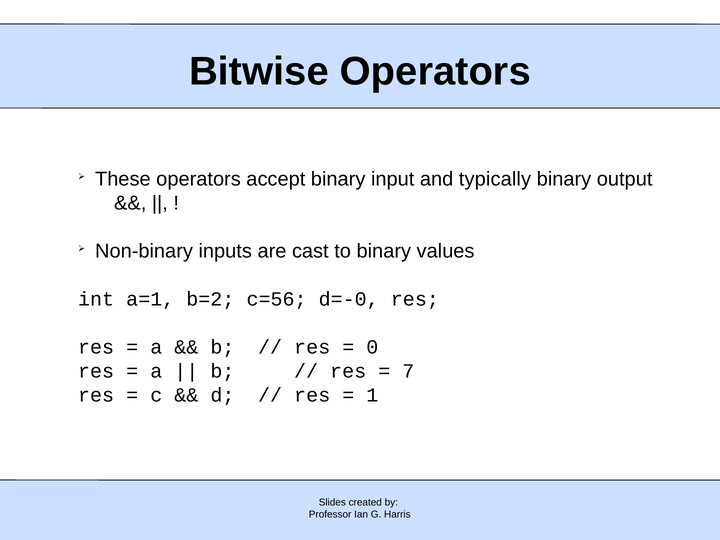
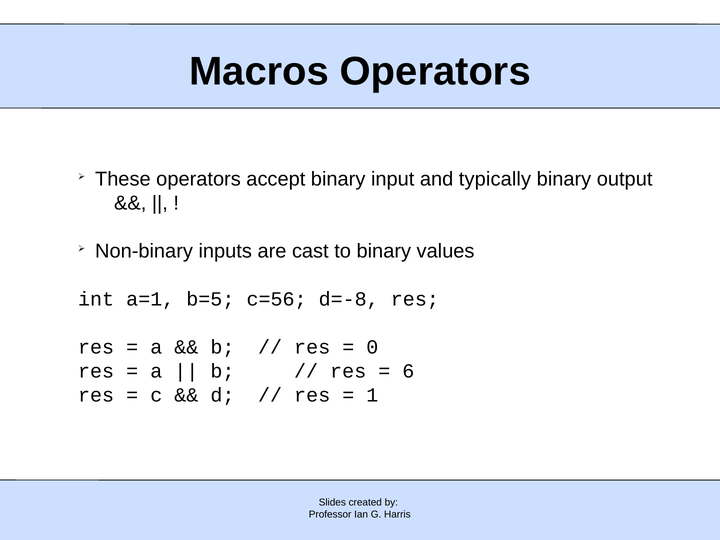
Bitwise: Bitwise -> Macros
b=2: b=2 -> b=5
d=-0: d=-0 -> d=-8
7: 7 -> 6
